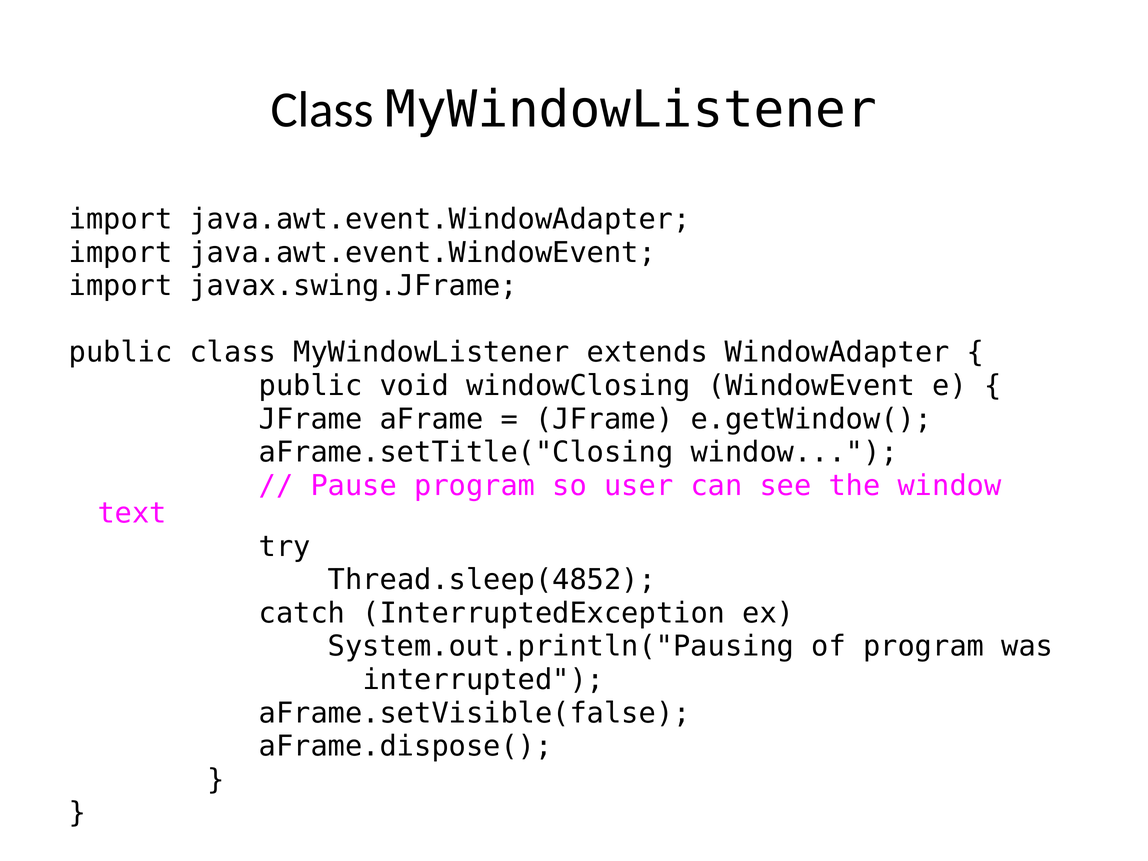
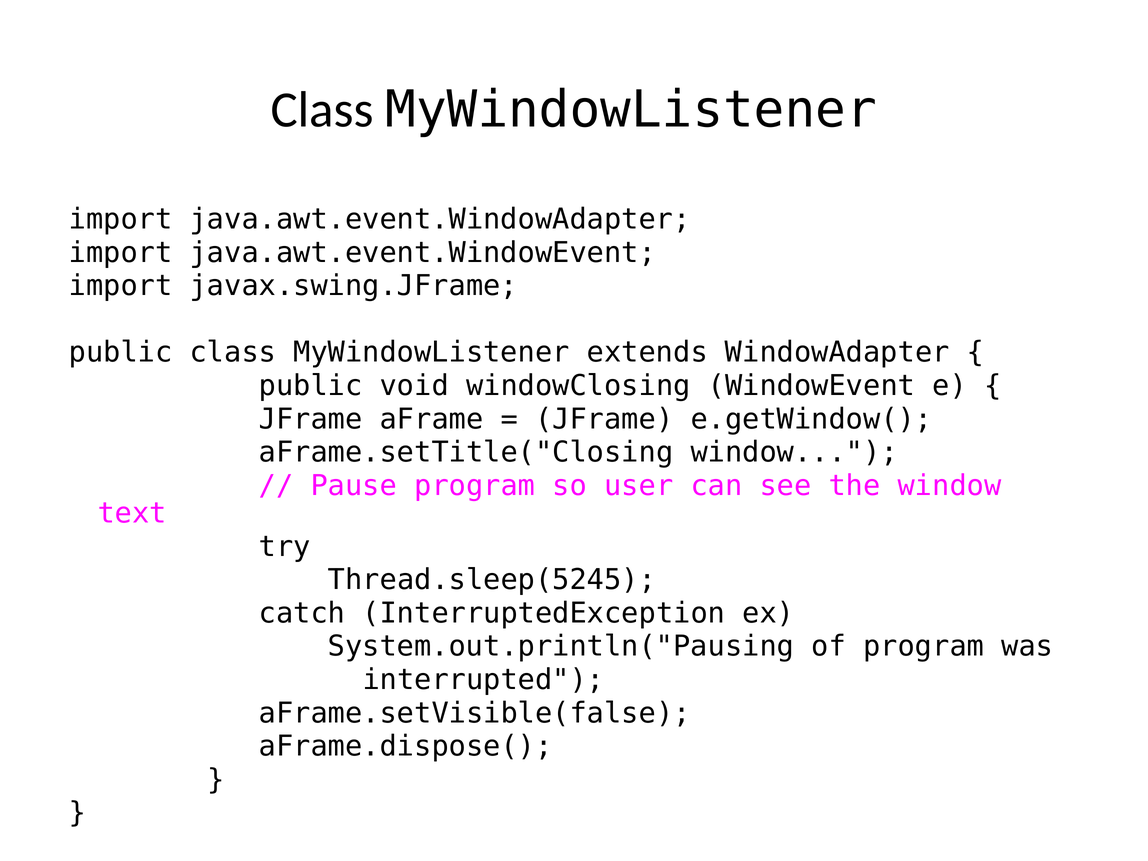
Thread.sleep(4852: Thread.sleep(4852 -> Thread.sleep(5245
